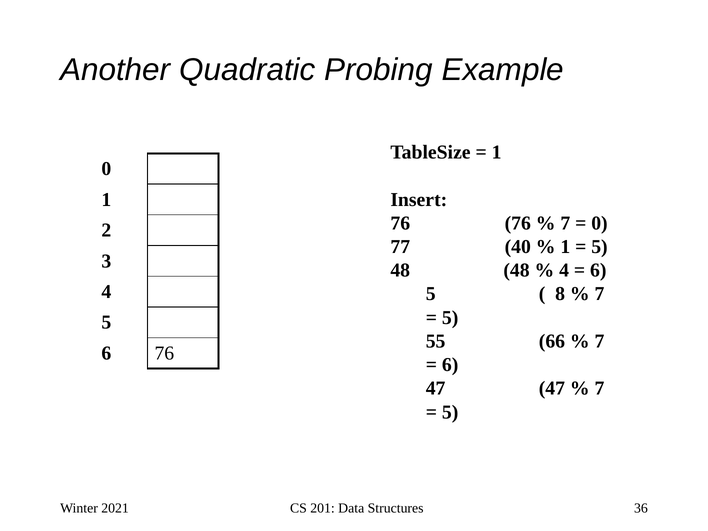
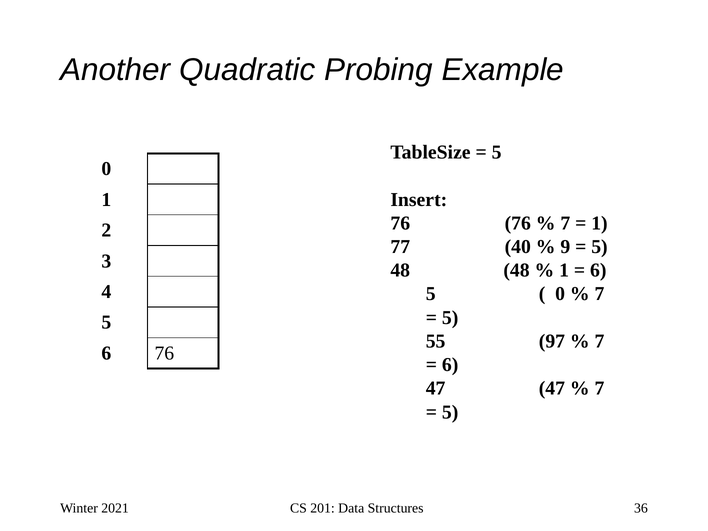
1 at (497, 152): 1 -> 5
0 at (599, 223): 0 -> 1
1 at (565, 247): 1 -> 9
4 at (564, 270): 4 -> 1
8 at (560, 294): 8 -> 0
66: 66 -> 97
